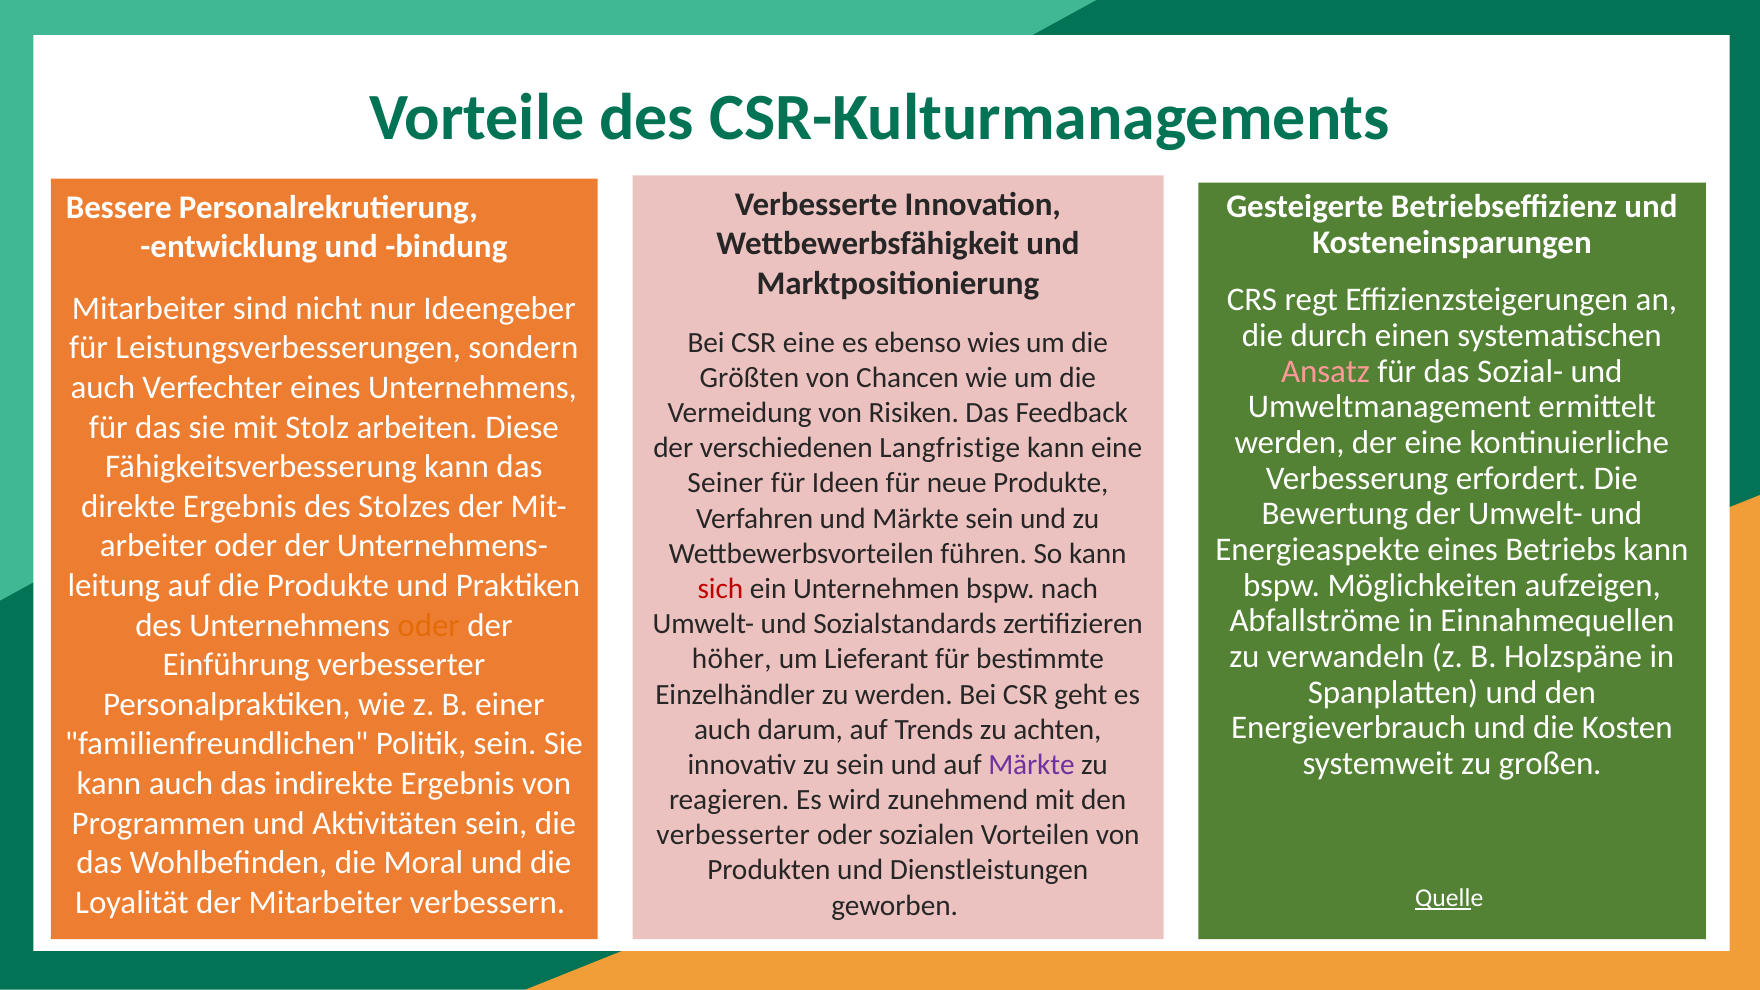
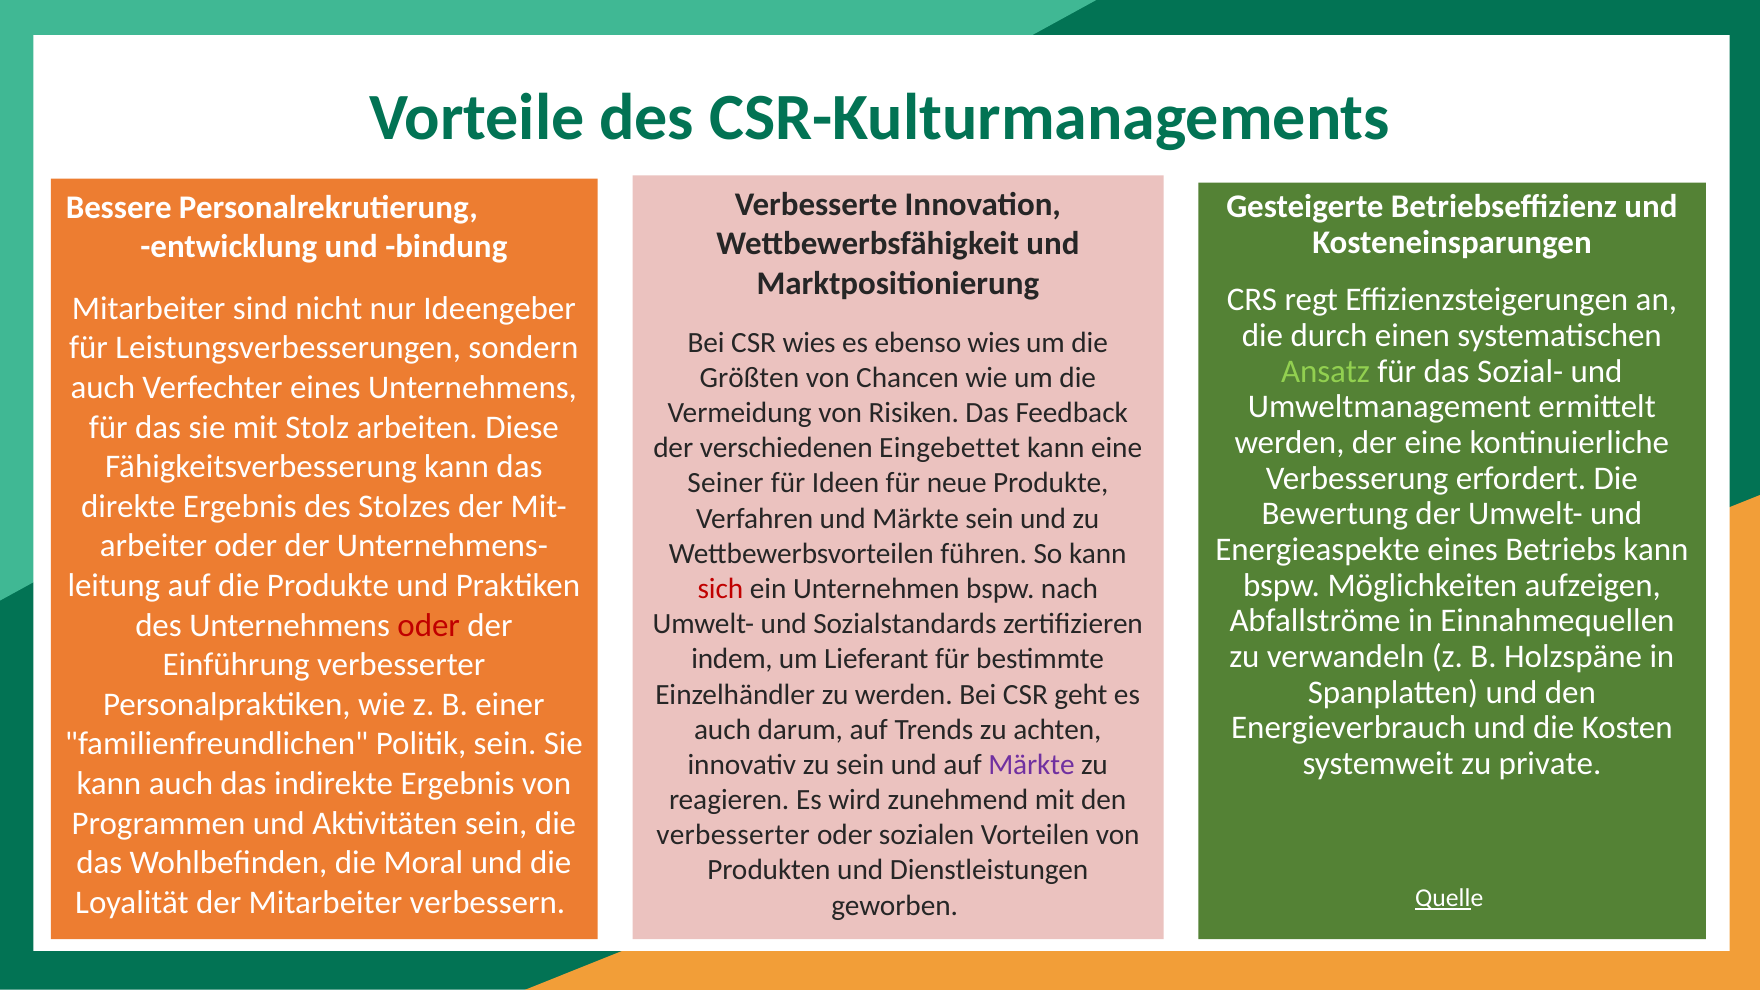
CSR eine: eine -> wies
Ansatz colour: pink -> light green
Langfristige: Langfristige -> Eingebettet
oder at (429, 625) colour: orange -> red
höher: höher -> indem
großen: großen -> private
